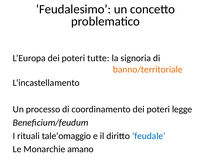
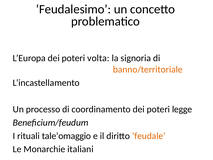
tutte: tutte -> volta
feudale colour: blue -> orange
amano: amano -> italiani
